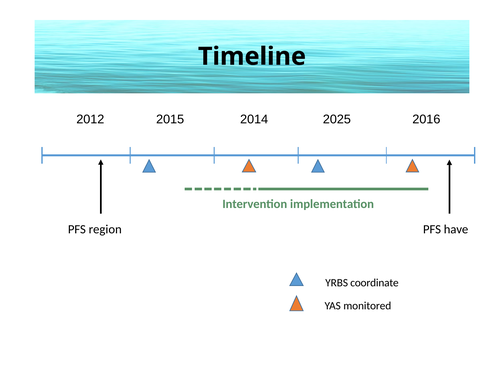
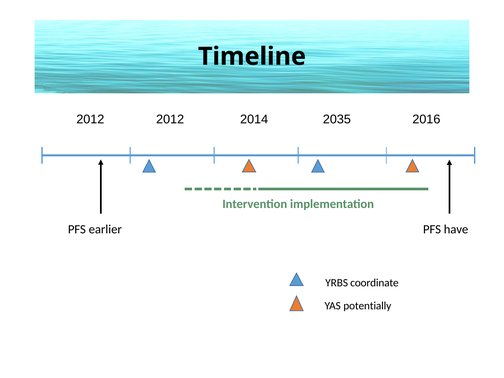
2012 2015: 2015 -> 2012
2025: 2025 -> 2035
region: region -> earlier
monitored: monitored -> potentially
